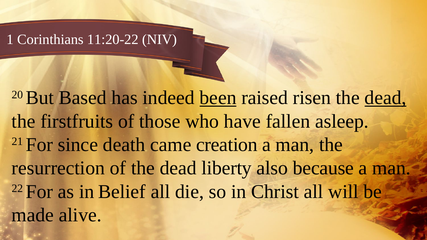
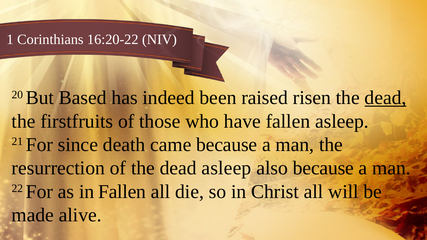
11:20-22: 11:20-22 -> 16:20-22
been underline: present -> none
came creation: creation -> because
dead liberty: liberty -> asleep
in Belief: Belief -> Fallen
